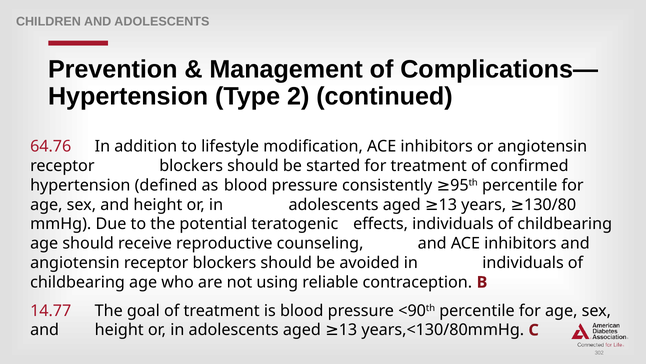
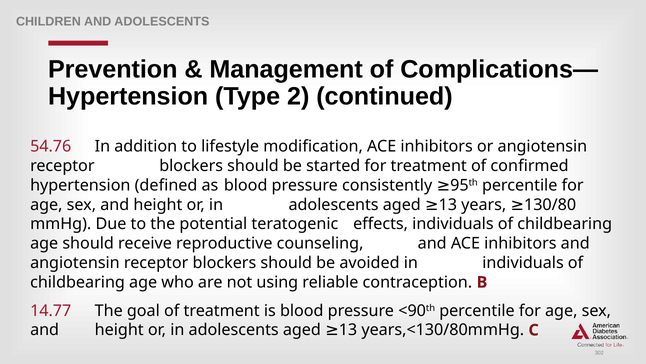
64.76: 64.76 -> 54.76
